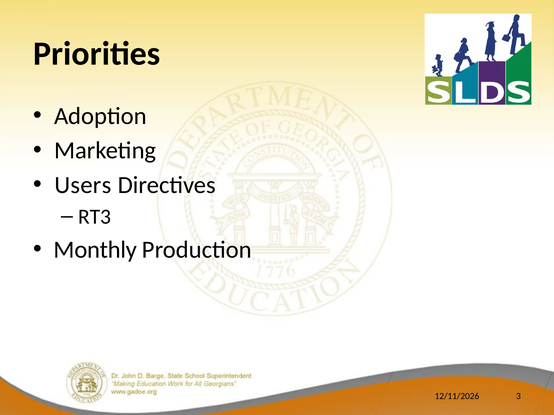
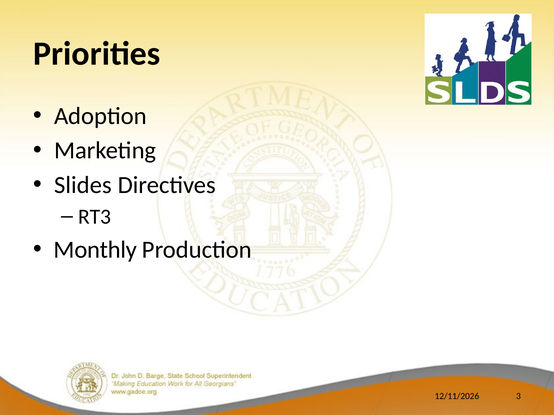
Users: Users -> Slides
